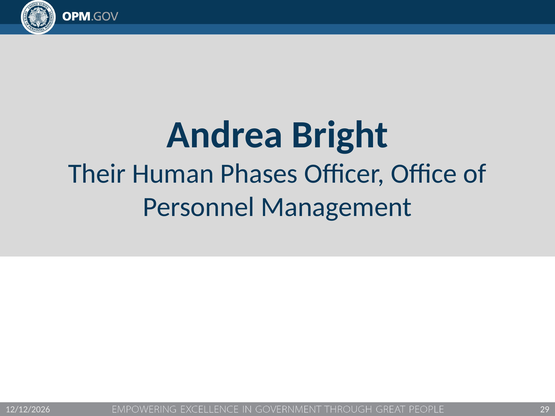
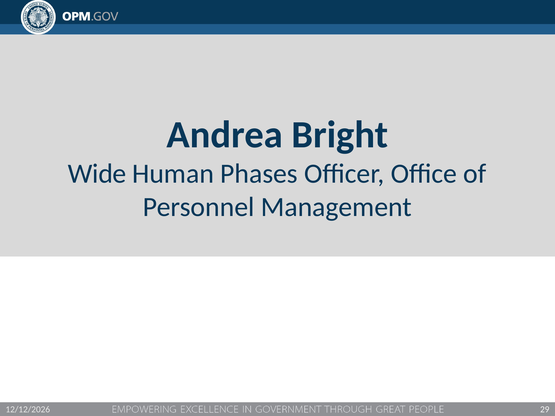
Their: Their -> Wide
